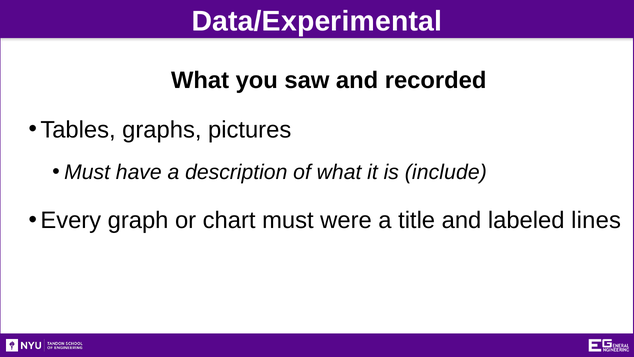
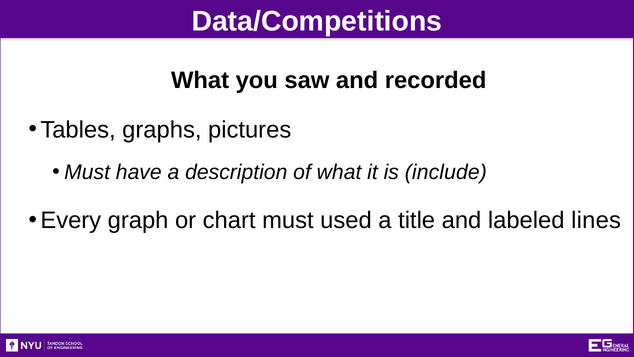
Data/Experimental: Data/Experimental -> Data/Competitions
were: were -> used
